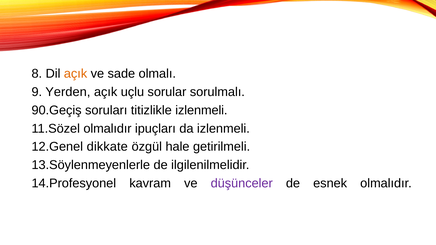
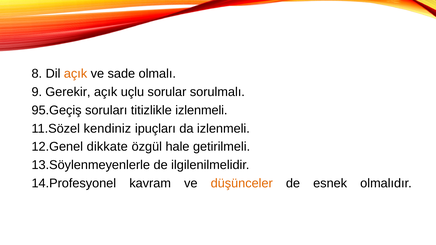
Yerden: Yerden -> Gerekir
90.Geçiş: 90.Geçiş -> 95.Geçiş
11.Sözel olmalıdır: olmalıdır -> kendiniz
düşünceler colour: purple -> orange
